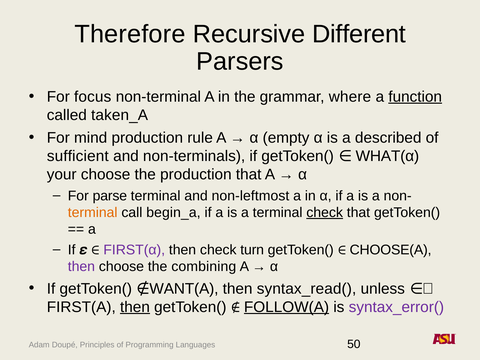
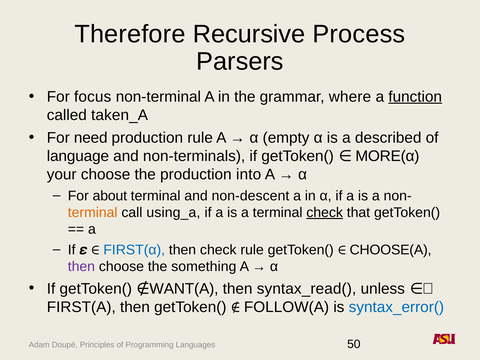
Different: Different -> Process
mind: mind -> need
sufficient: sufficient -> language
WHAT(α: WHAT(α -> MORE(α
production that: that -> into
parse: parse -> about
non-leftmost: non-leftmost -> non-descent
begin_a: begin_a -> using_a
FIRST(α colour: purple -> blue
check turn: turn -> rule
combining: combining -> something
then at (135, 307) underline: present -> none
FOLLOW(A underline: present -> none
syntax_error( colour: purple -> blue
